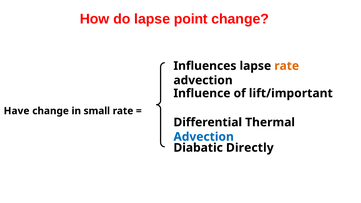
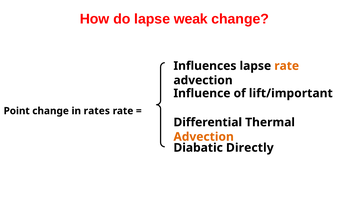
point: point -> weak
Have: Have -> Point
small: small -> rates
Advection at (204, 137) colour: blue -> orange
